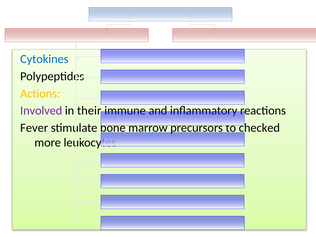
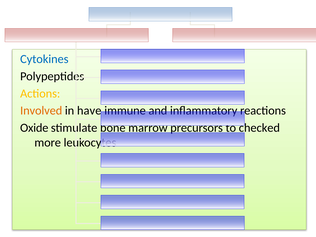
Involved colour: purple -> orange
their: their -> have
Fever: Fever -> Oxide
